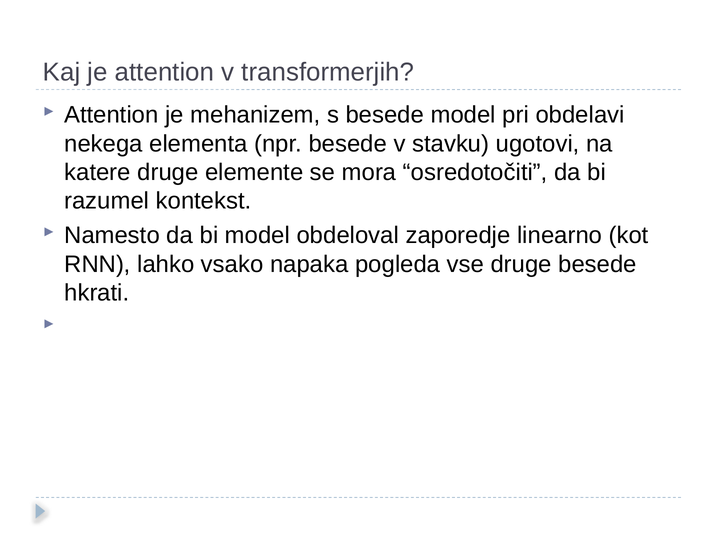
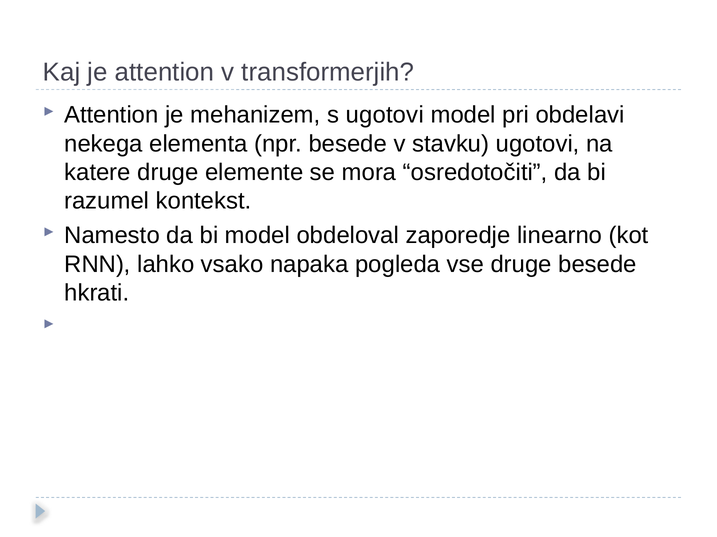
s besede: besede -> ugotovi
